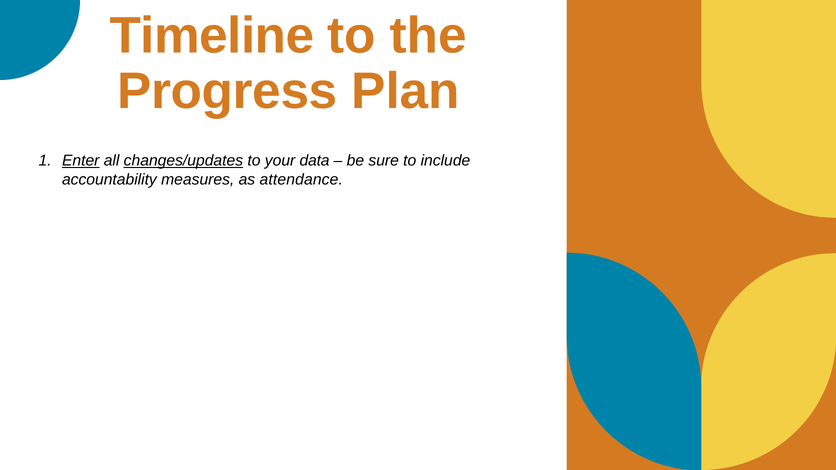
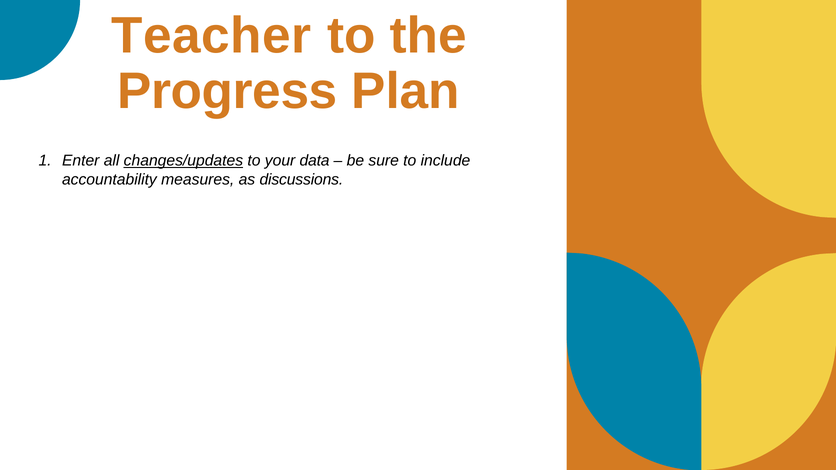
Timeline: Timeline -> Teacher
Enter underline: present -> none
attendance: attendance -> discussions
